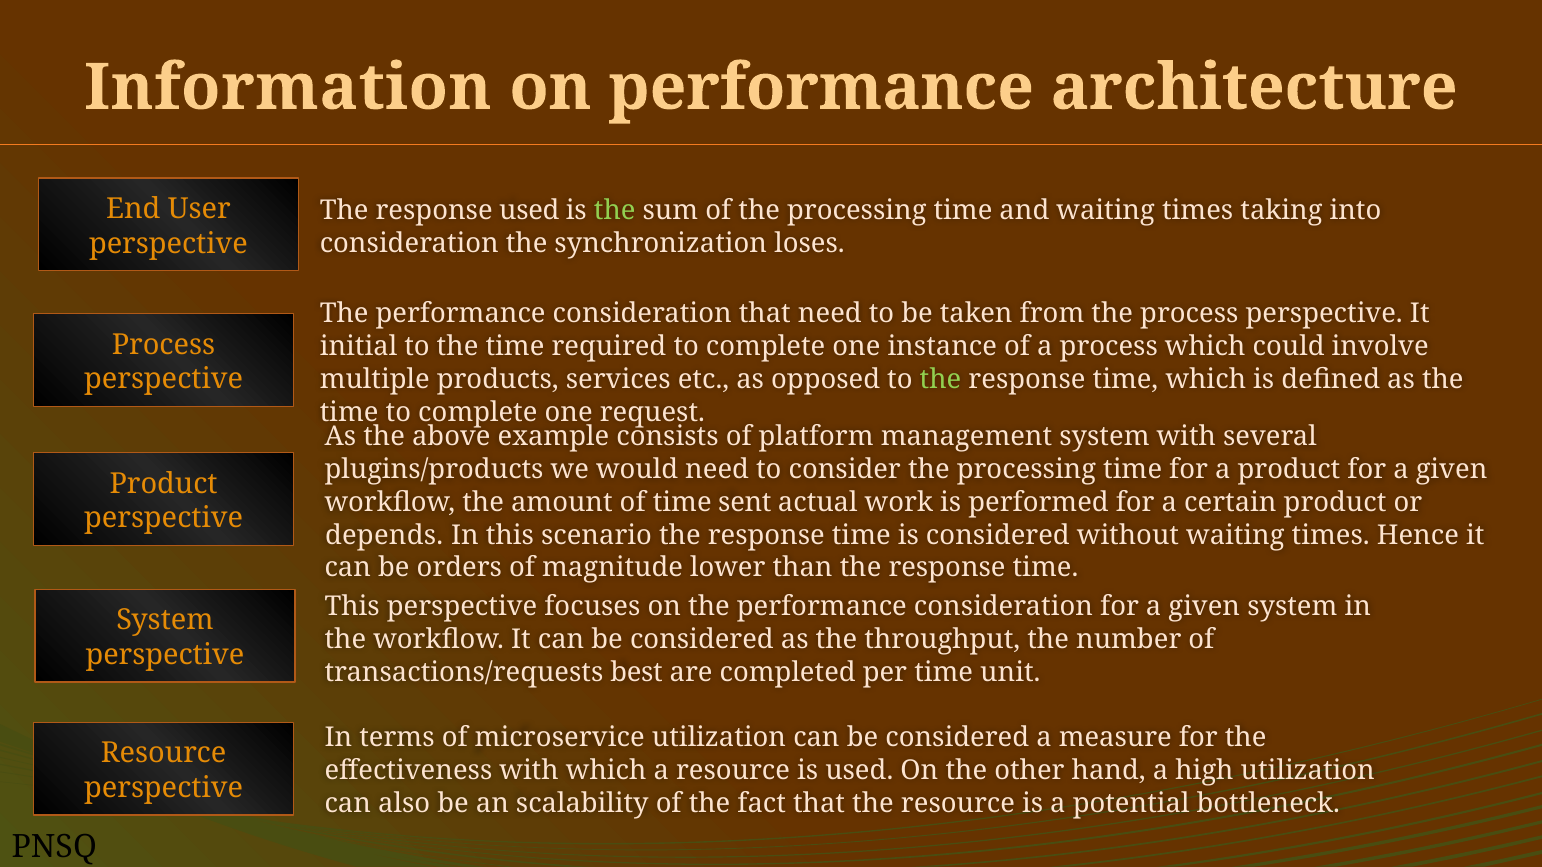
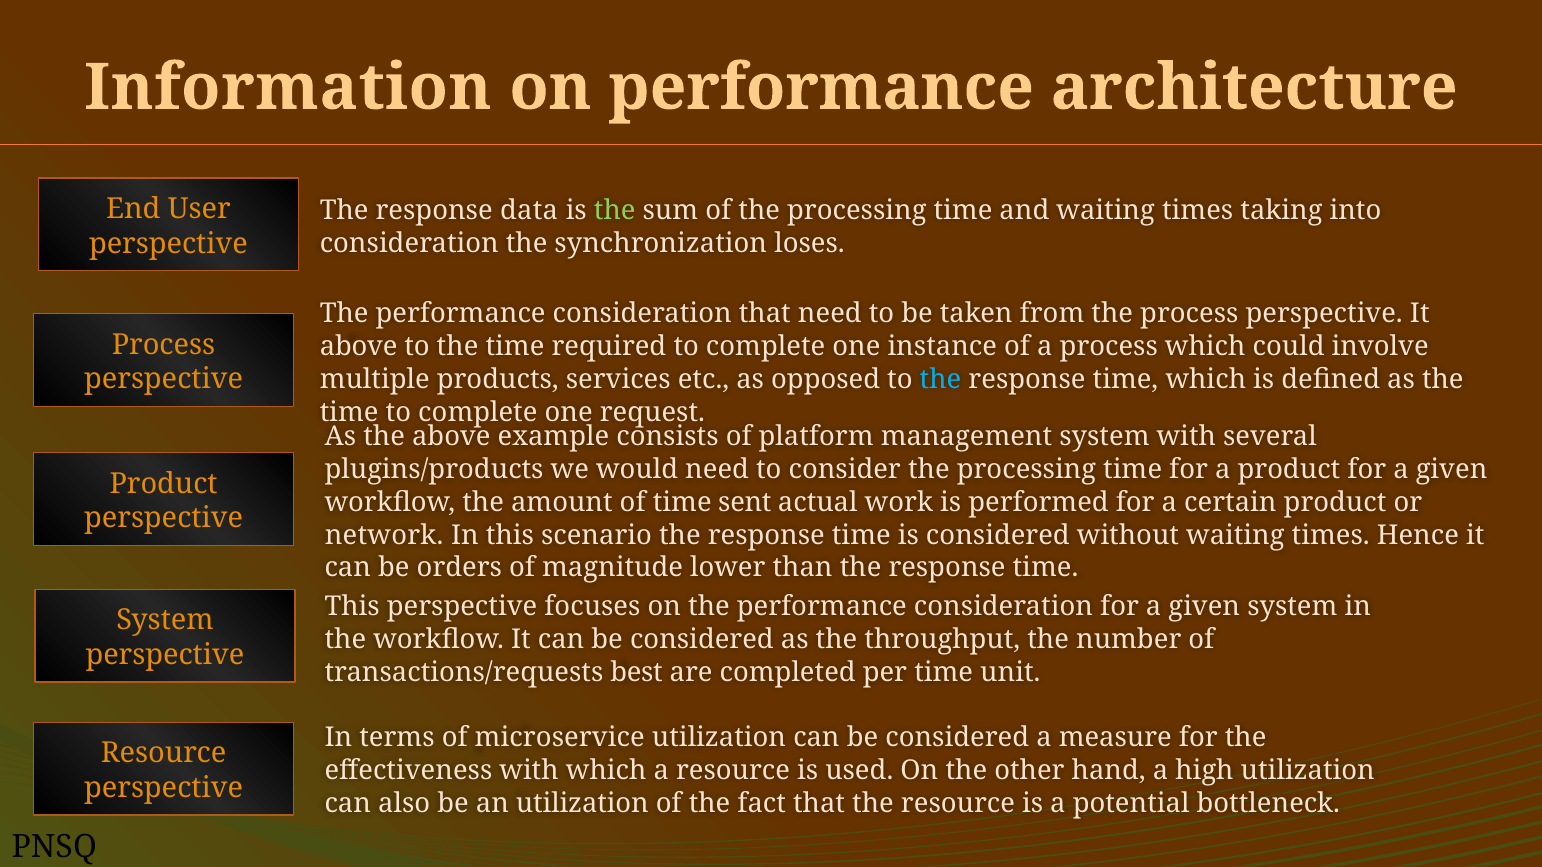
response used: used -> data
initial at (359, 347): initial -> above
the at (941, 380) colour: light green -> light blue
depends: depends -> network
an scalability: scalability -> utilization
